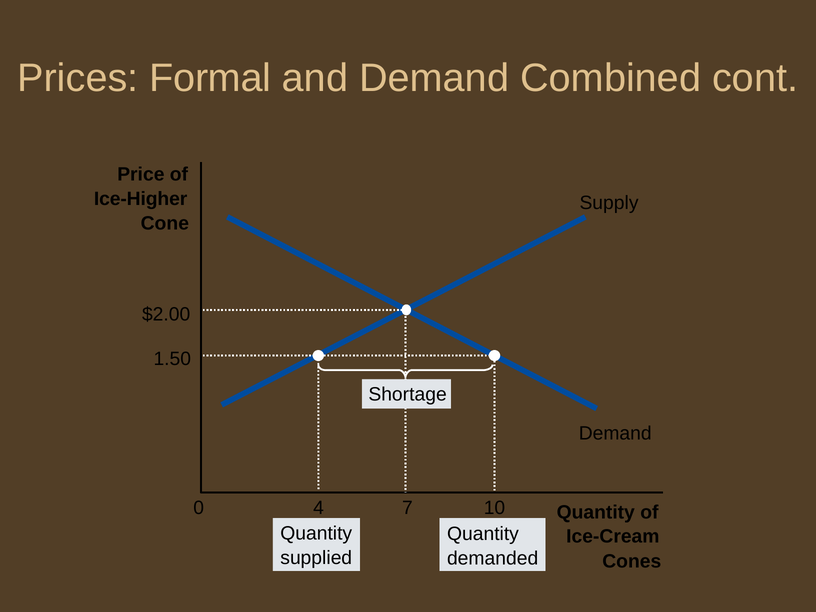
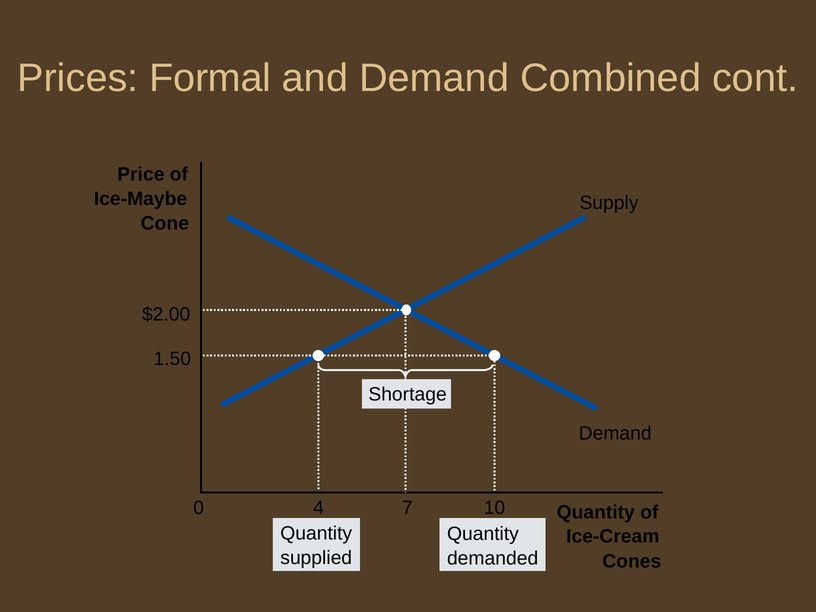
Ice-Higher: Ice-Higher -> Ice-Maybe
